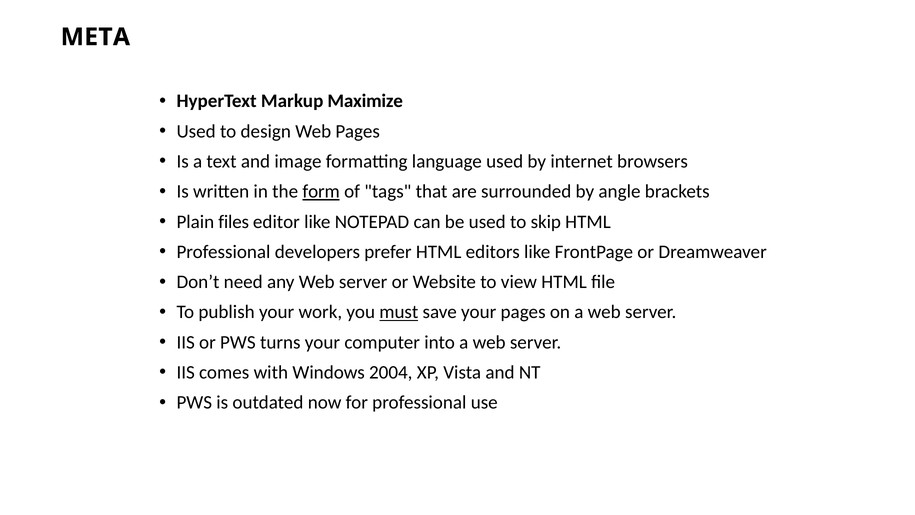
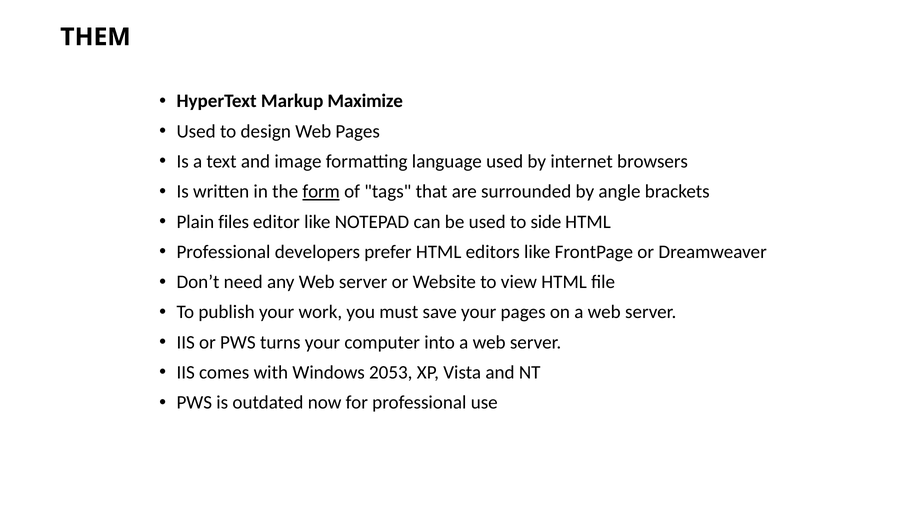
META: META -> THEM
skip: skip -> side
must underline: present -> none
2004: 2004 -> 2053
